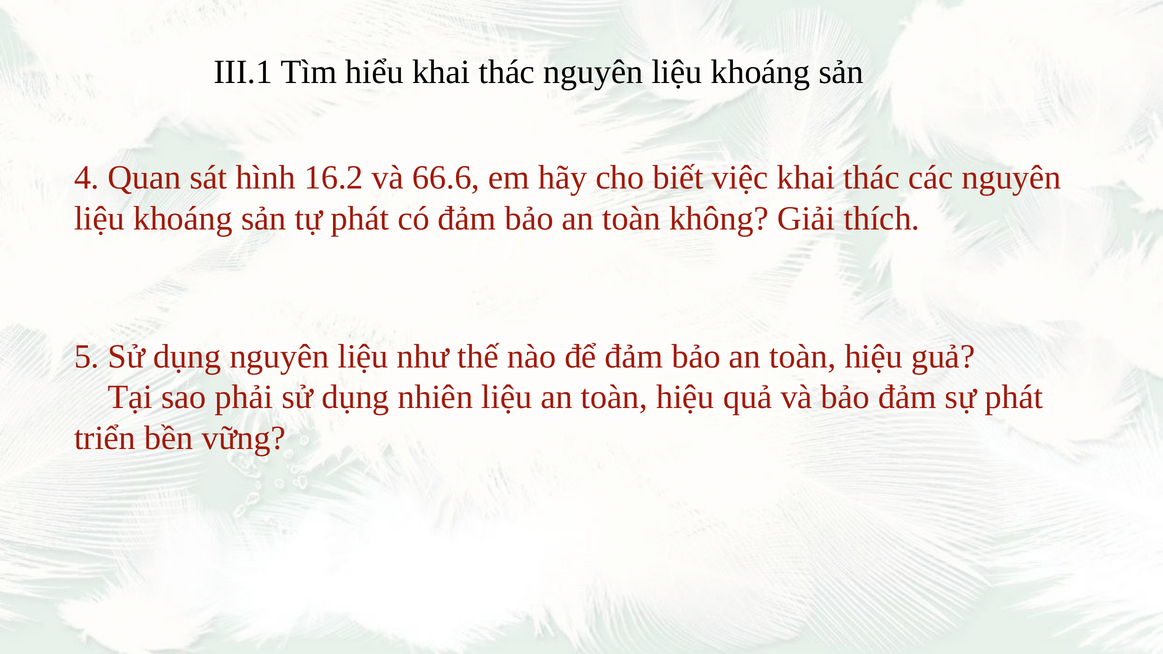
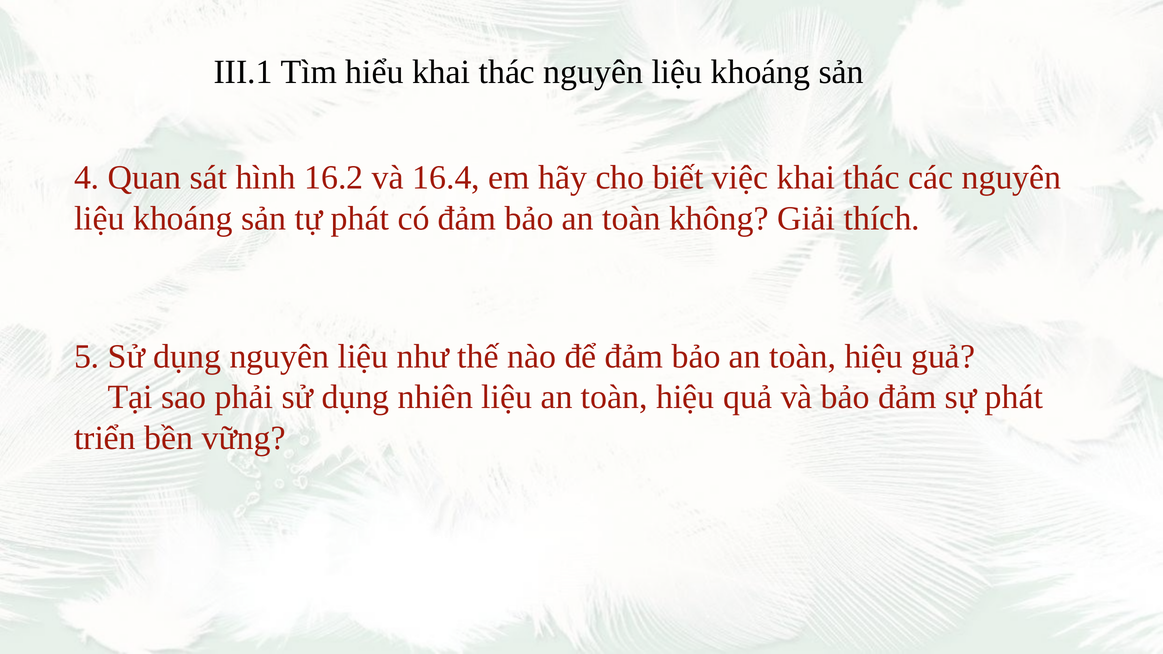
66.6: 66.6 -> 16.4
